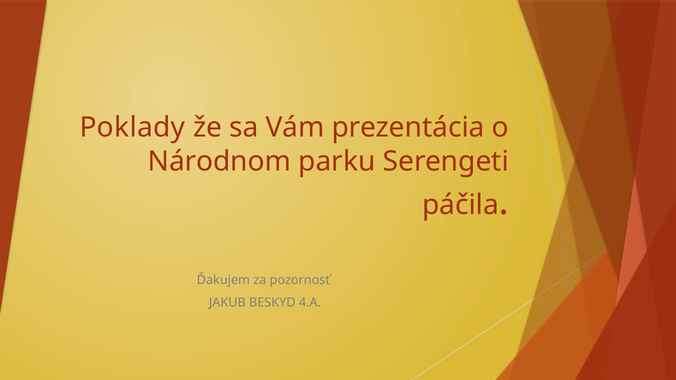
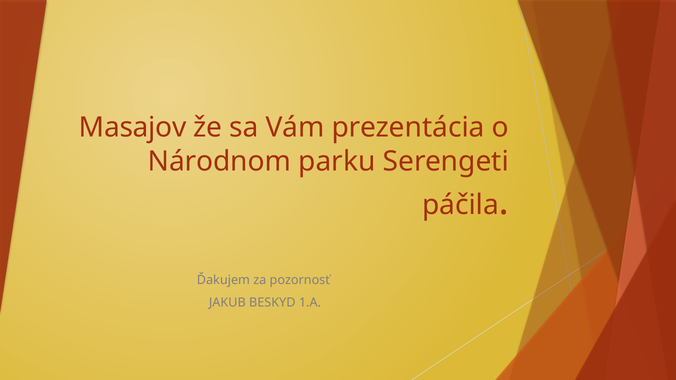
Poklady: Poklady -> Masajov
4.A: 4.A -> 1.A
